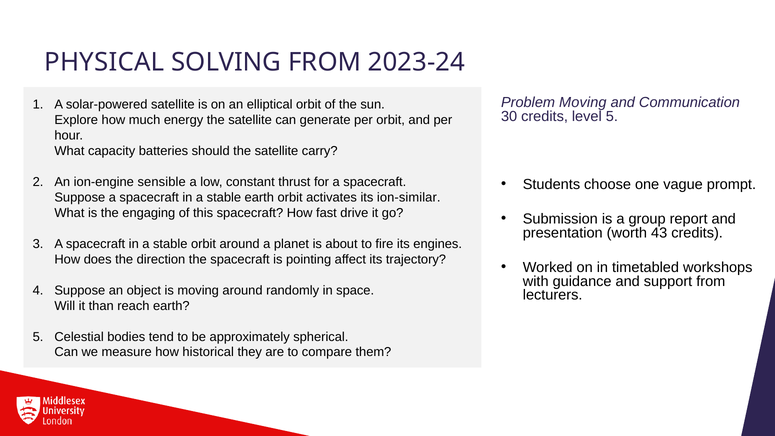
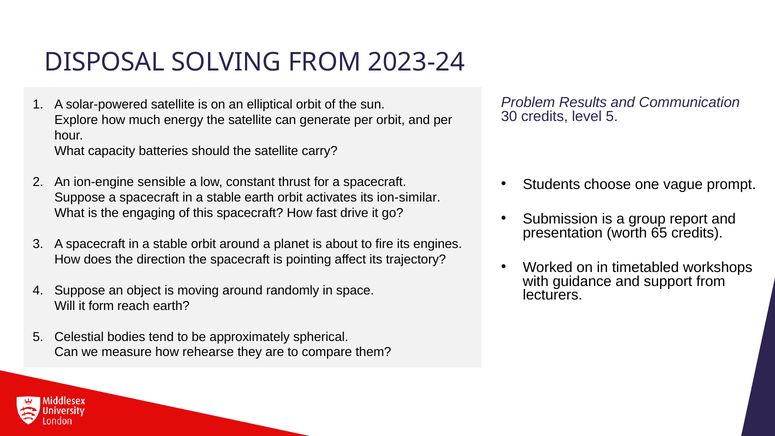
PHYSICAL: PHYSICAL -> DISPOSAL
Problem Moving: Moving -> Results
43: 43 -> 65
than: than -> form
historical: historical -> rehearse
